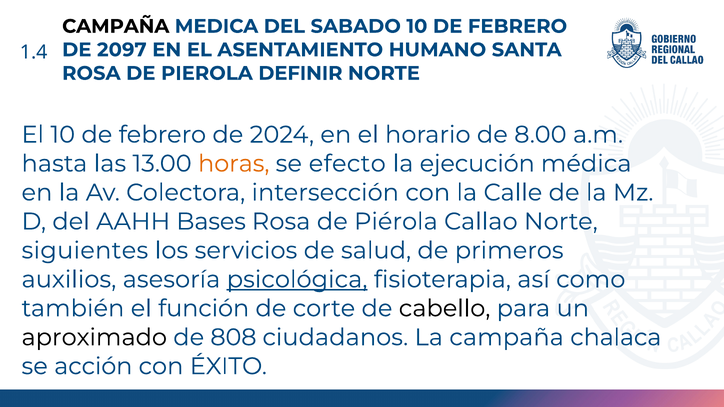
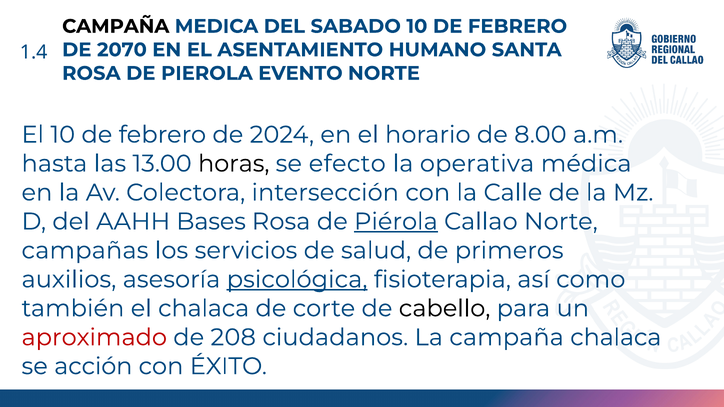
2097: 2097 -> 2070
DEFINIR: DEFINIR -> EVENTO
horas colour: orange -> black
ejecución: ejecución -> operativa
Piérola underline: none -> present
siguientes: siguientes -> campañas
el función: función -> chalaca
aproximado colour: black -> red
808: 808 -> 208
